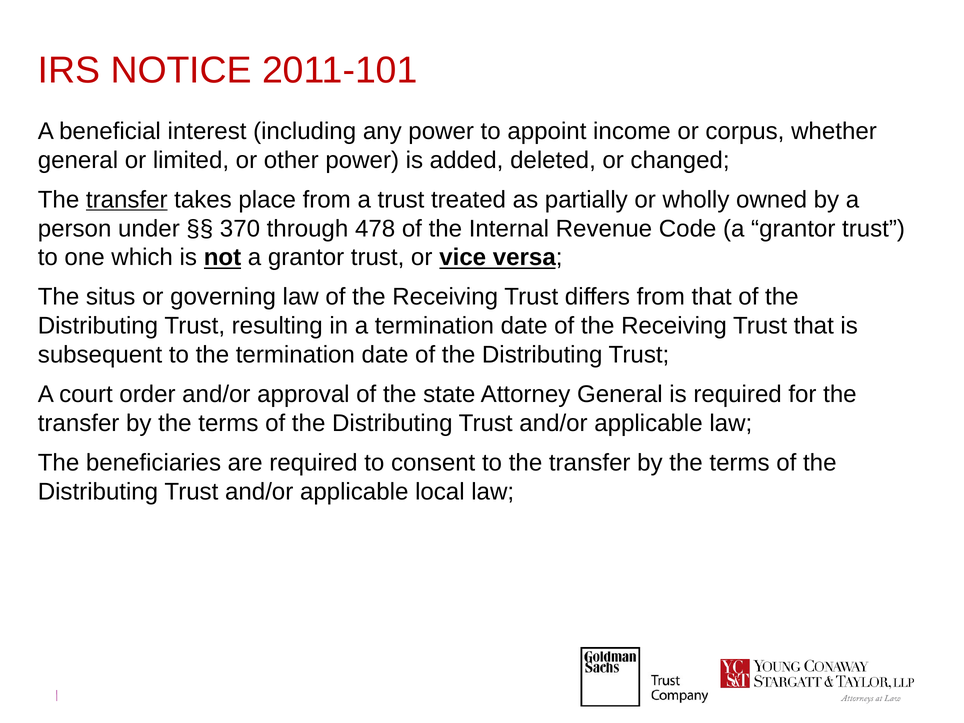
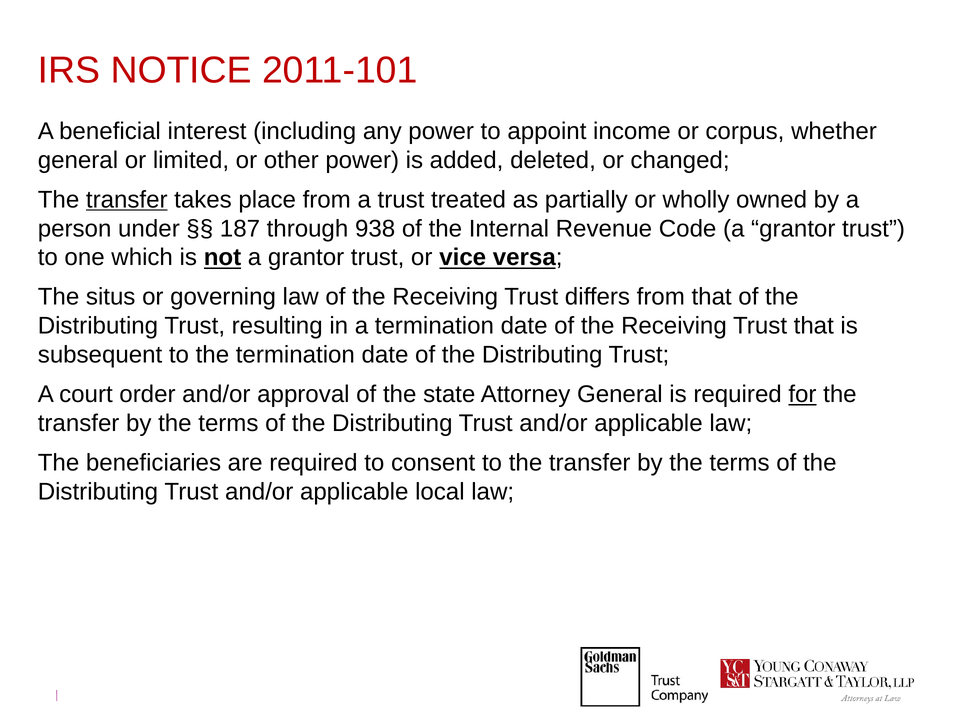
370: 370 -> 187
478: 478 -> 938
for underline: none -> present
